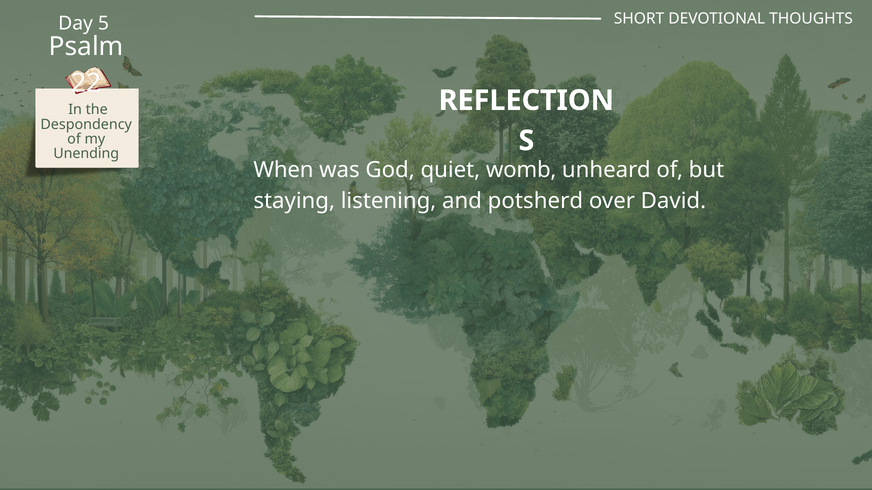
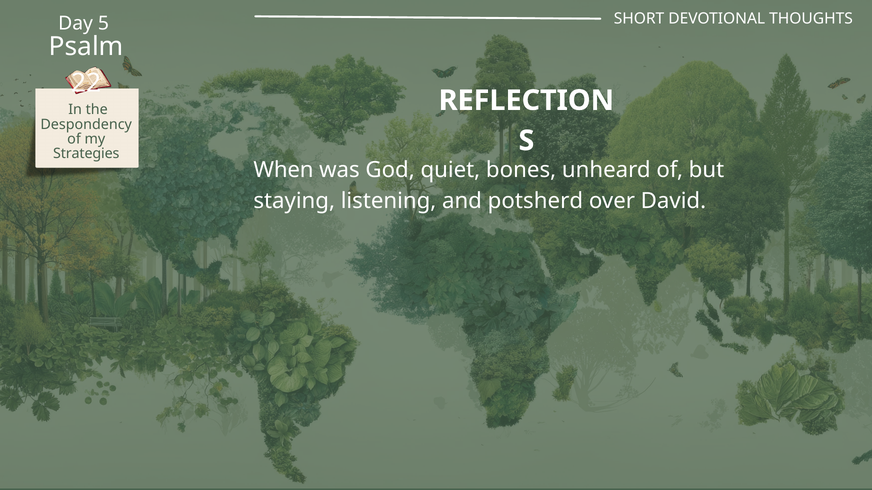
Unending: Unending -> Strategies
womb: womb -> bones
